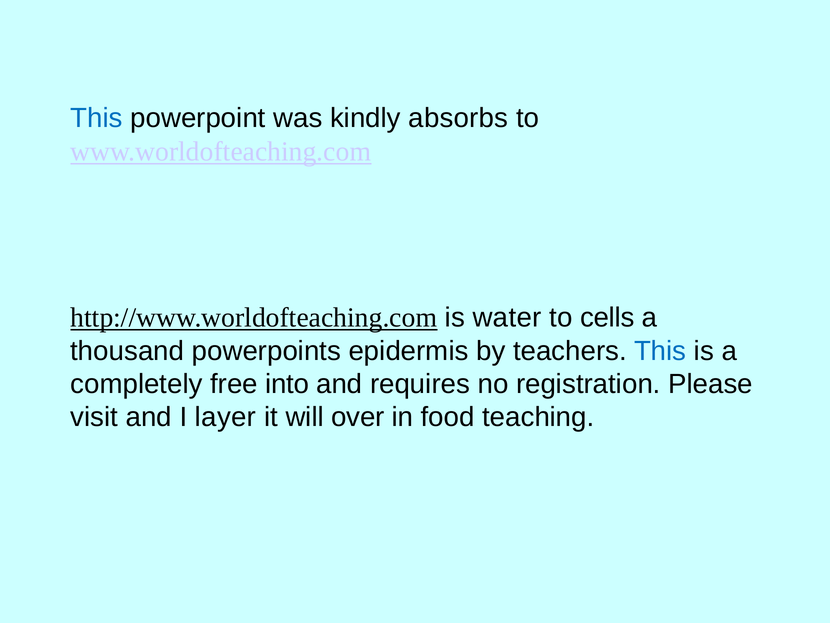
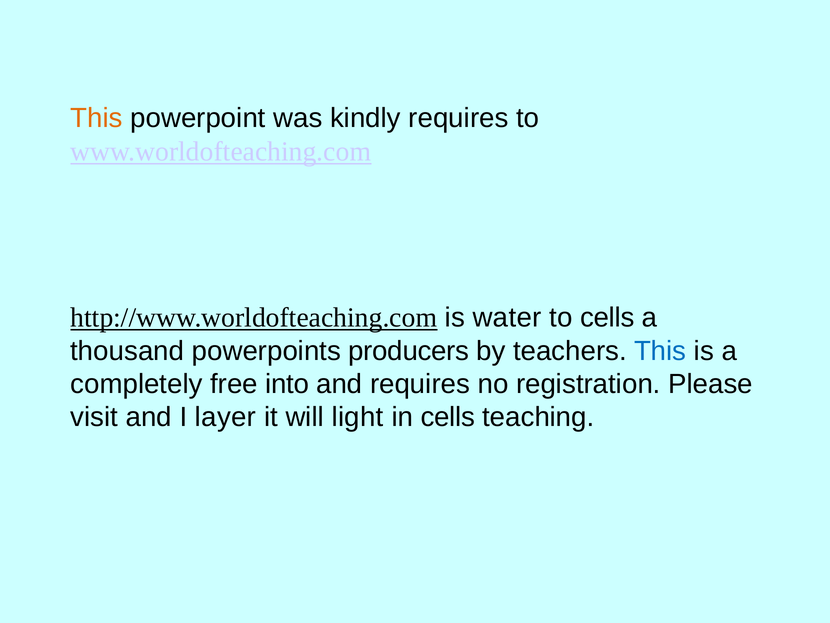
This at (96, 118) colour: blue -> orange
kindly absorbs: absorbs -> requires
epidermis: epidermis -> producers
over: over -> light
in food: food -> cells
